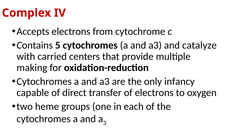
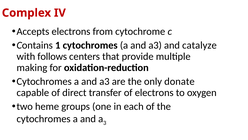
5: 5 -> 1
carried: carried -> follows
infancy: infancy -> donate
